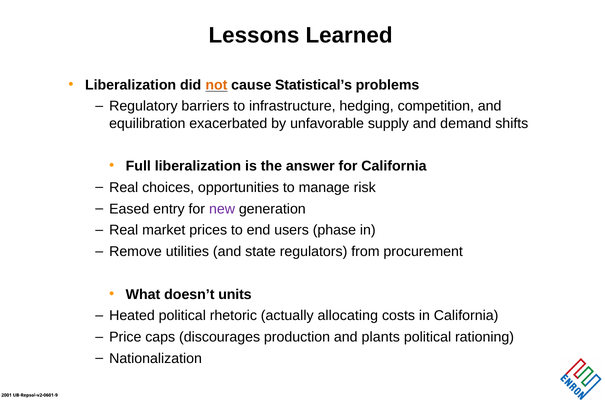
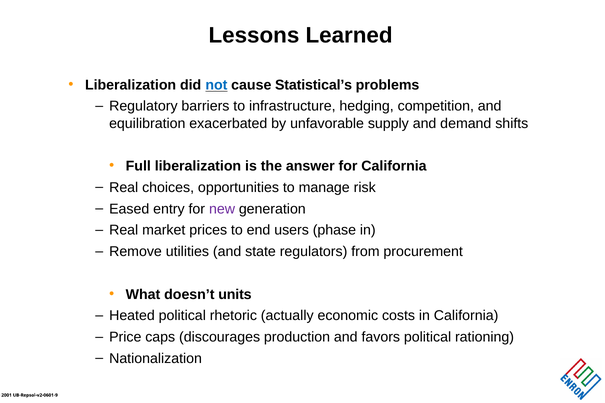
not colour: orange -> blue
allocating: allocating -> economic
plants: plants -> favors
